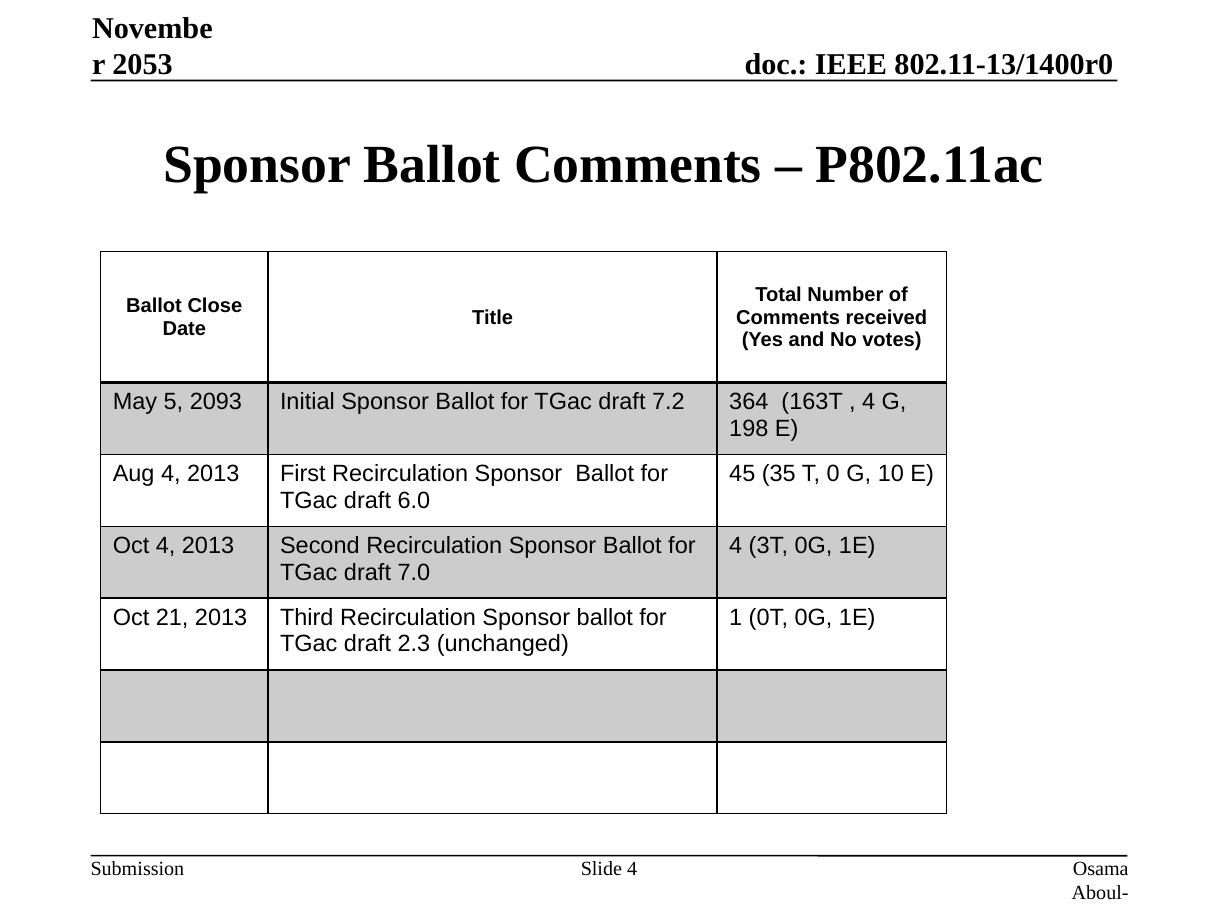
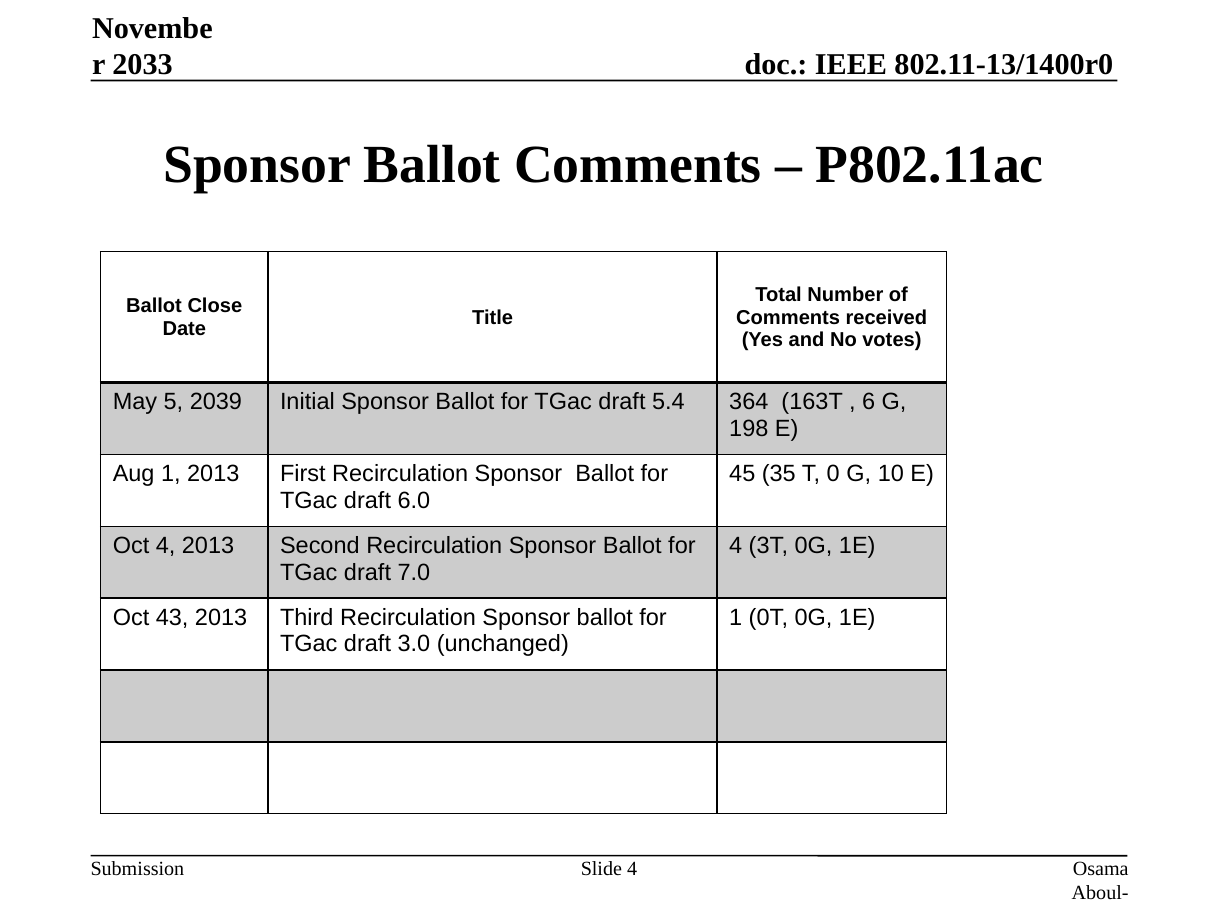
2053: 2053 -> 2033
2093: 2093 -> 2039
7.2: 7.2 -> 5.4
4 at (869, 402): 4 -> 6
Aug 4: 4 -> 1
21: 21 -> 43
2.3: 2.3 -> 3.0
